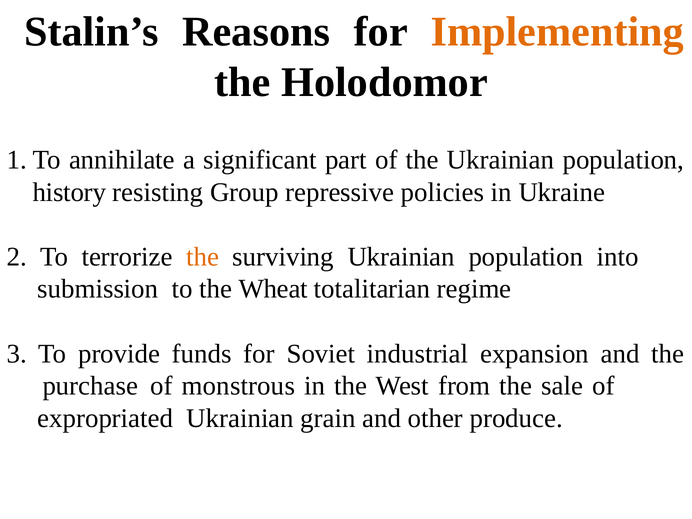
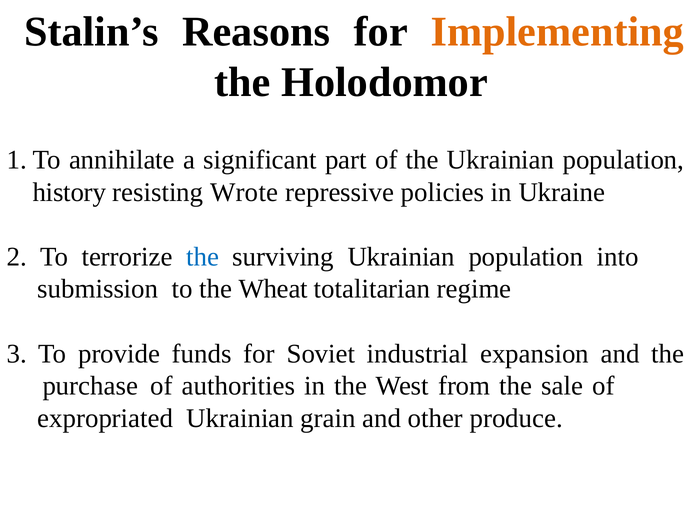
Group: Group -> Wrote
the at (203, 257) colour: orange -> blue
monstrous: monstrous -> authorities
